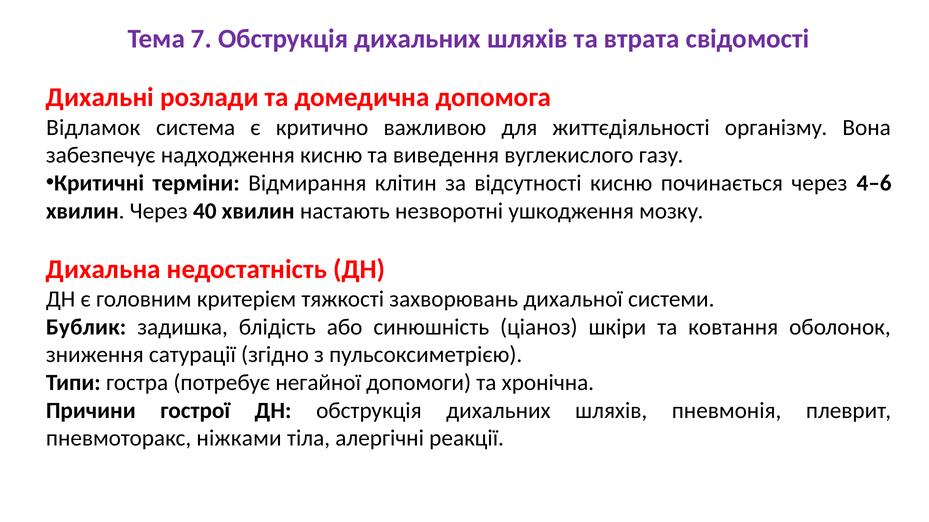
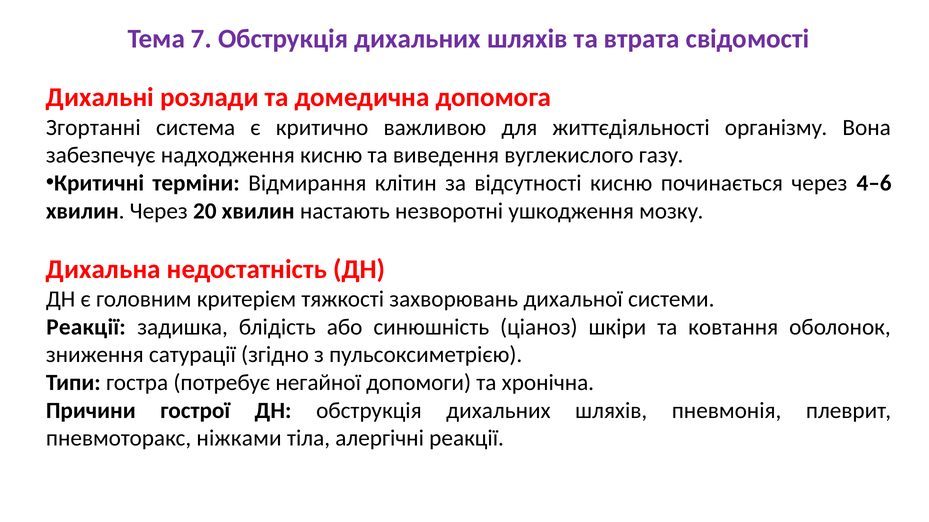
Відламок: Відламок -> Згортанні
40: 40 -> 20
Бублик at (86, 327): Бублик -> Реакції
